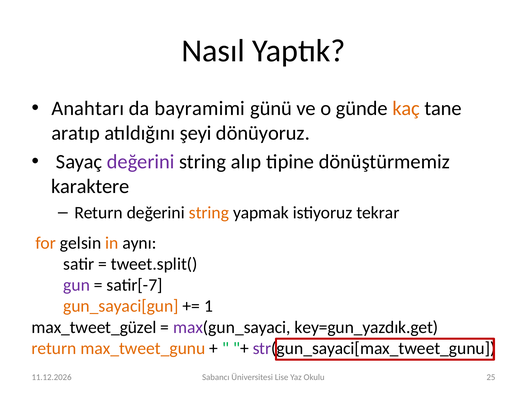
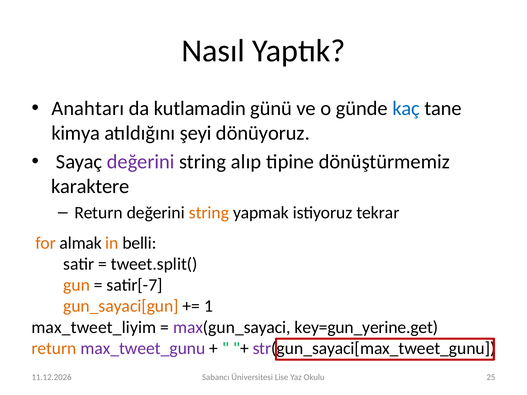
bayramimi: bayramimi -> kutlamadin
kaç colour: orange -> blue
aratıp: aratıp -> kimya
gelsin: gelsin -> almak
aynı: aynı -> belli
gun colour: purple -> orange
max_tweet_güzel: max_tweet_güzel -> max_tweet_liyim
key=gun_yazdık.get: key=gun_yazdık.get -> key=gun_yerine.get
max_tweet_gunu colour: orange -> purple
